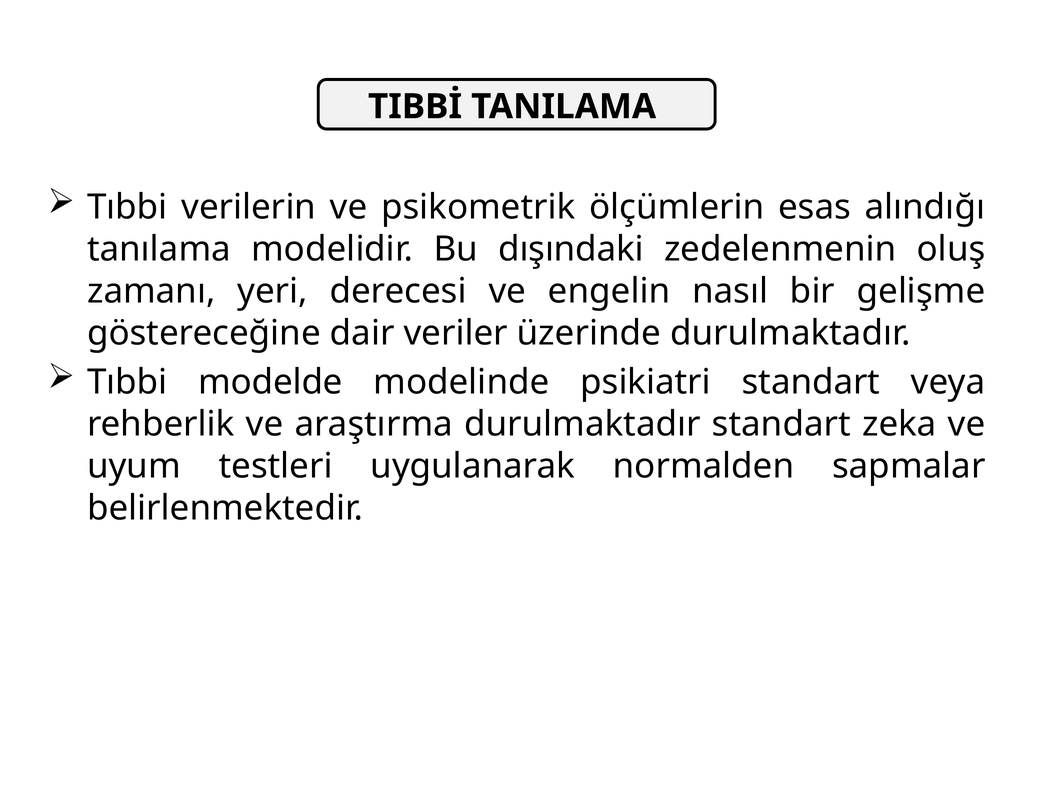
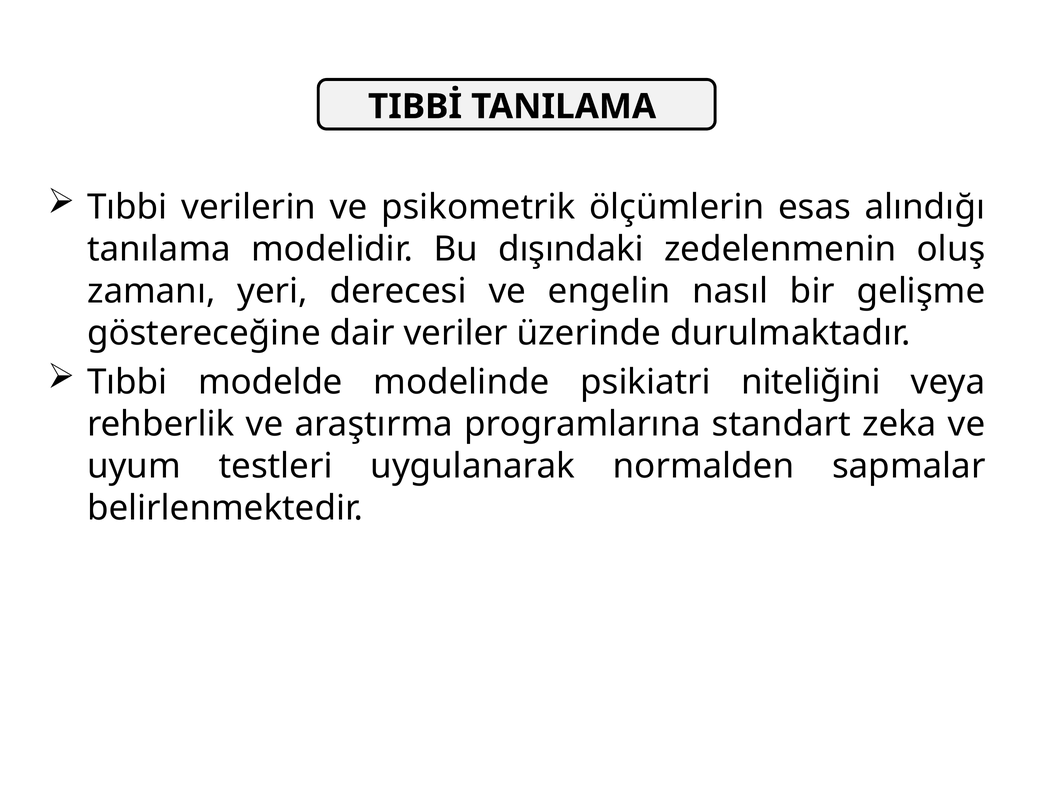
psikiatri standart: standart -> niteliğini
araştırma durulmaktadır: durulmaktadır -> programlarına
